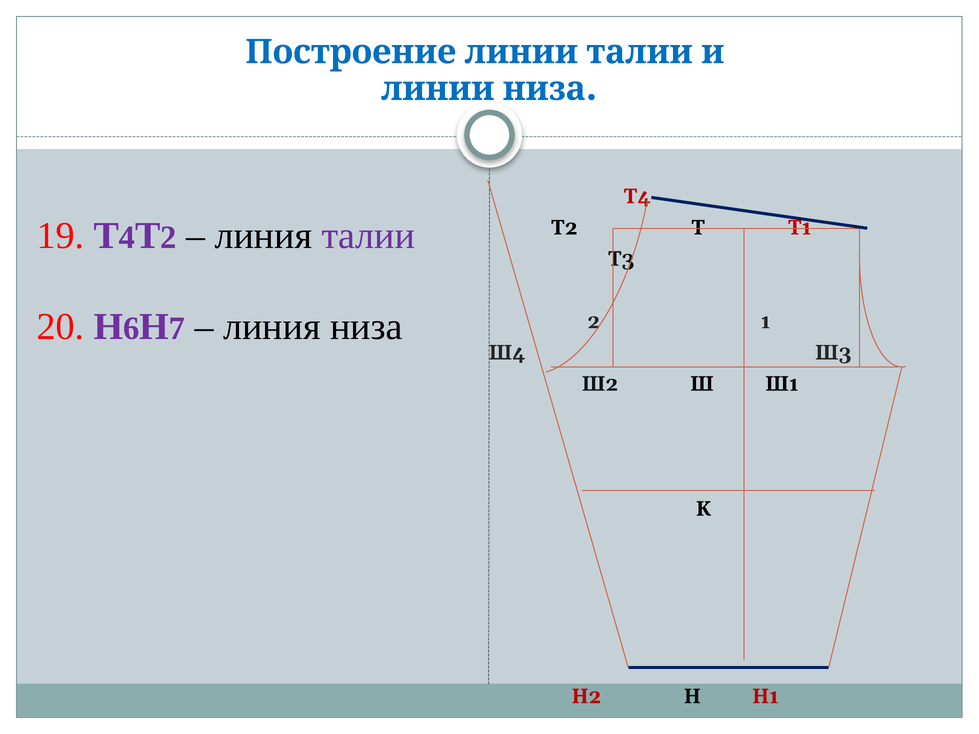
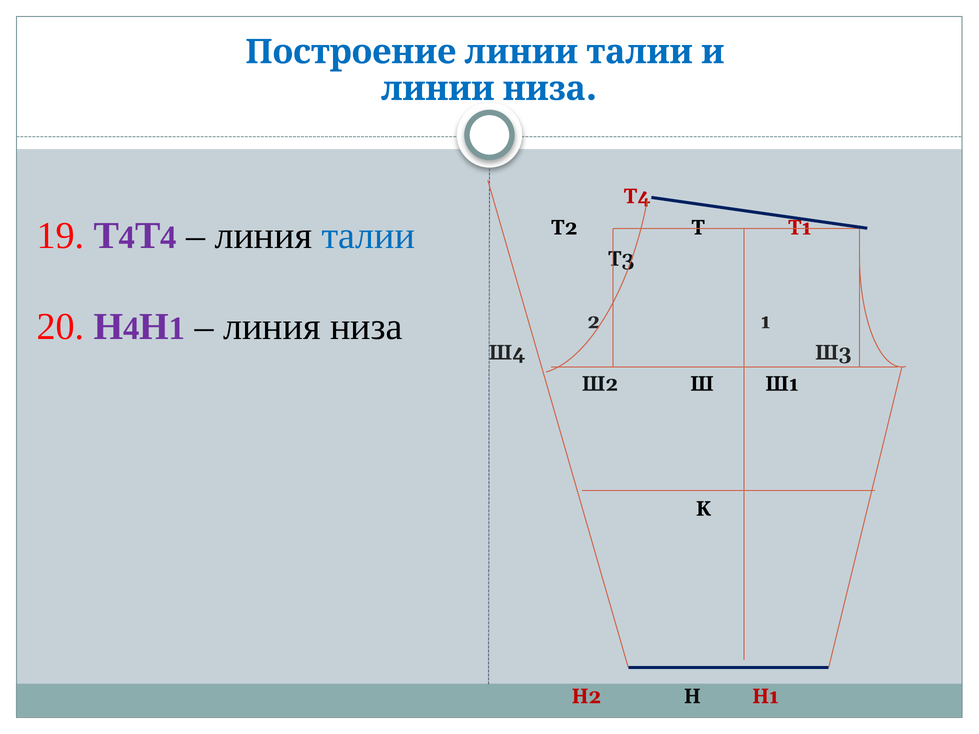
2 at (169, 237): 2 -> 4
талии at (368, 236) colour: purple -> blue
Н 6: 6 -> 4
7 at (177, 329): 7 -> 1
